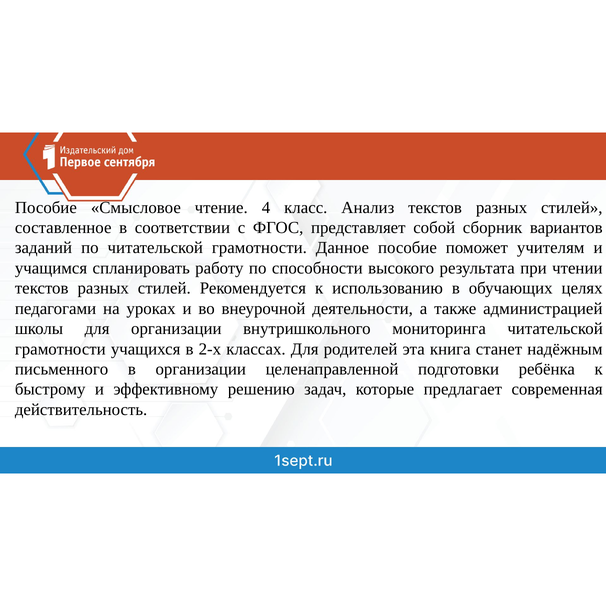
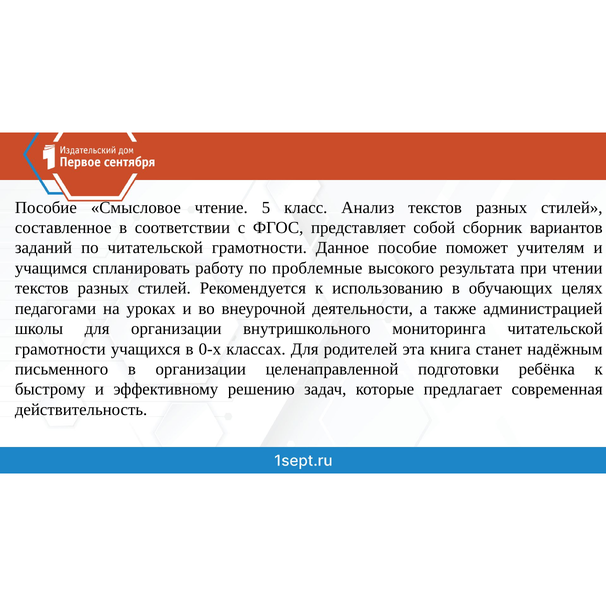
4: 4 -> 5
способности: способности -> проблемные
2-х: 2-х -> 0-х
